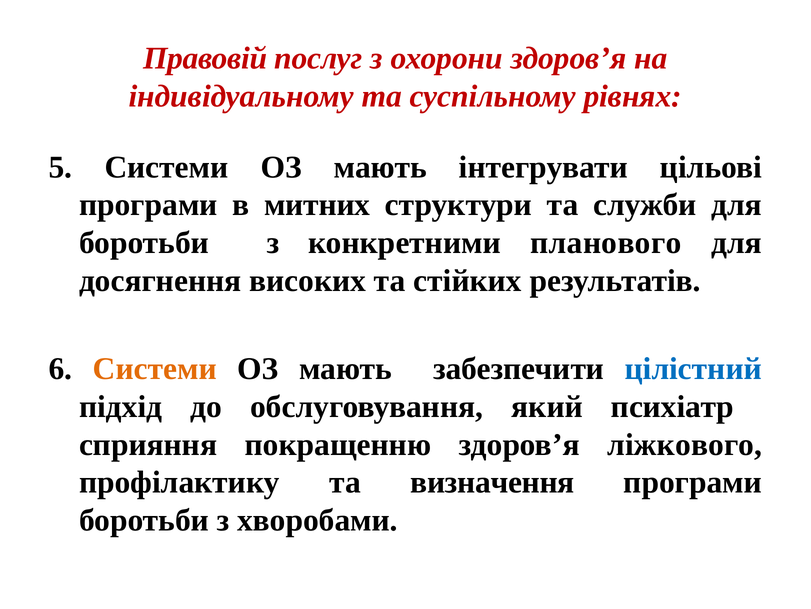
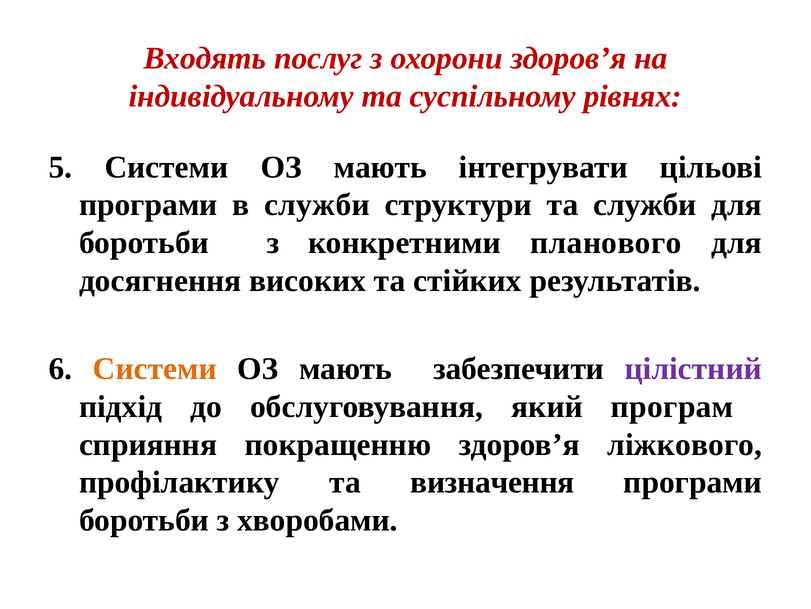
Правовій: Правовій -> Входять
в митних: митних -> служби
цілістний colour: blue -> purple
психіатр: психіатр -> програм
